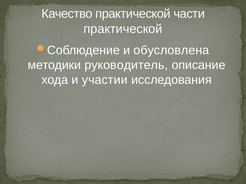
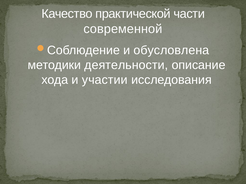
практической at (123, 29): практической -> современной
руководитель: руководитель -> деятельности
